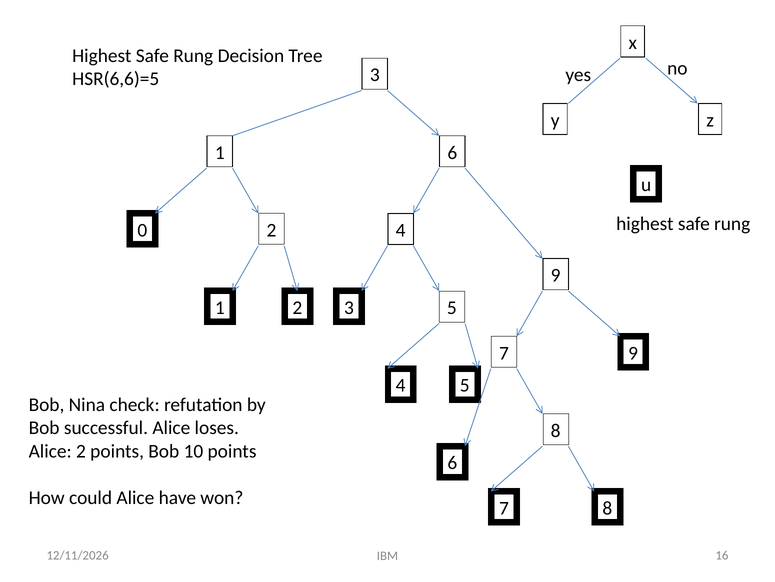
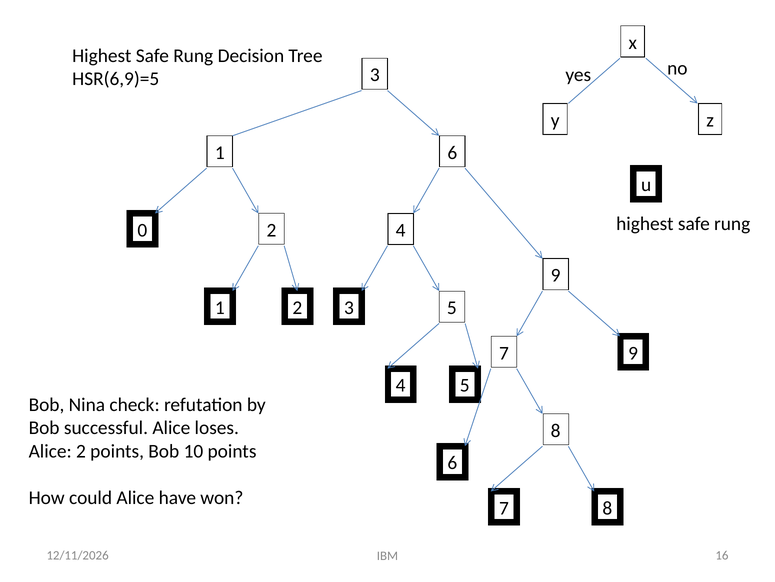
HSR(6,6)=5: HSR(6,6)=5 -> HSR(6,9)=5
